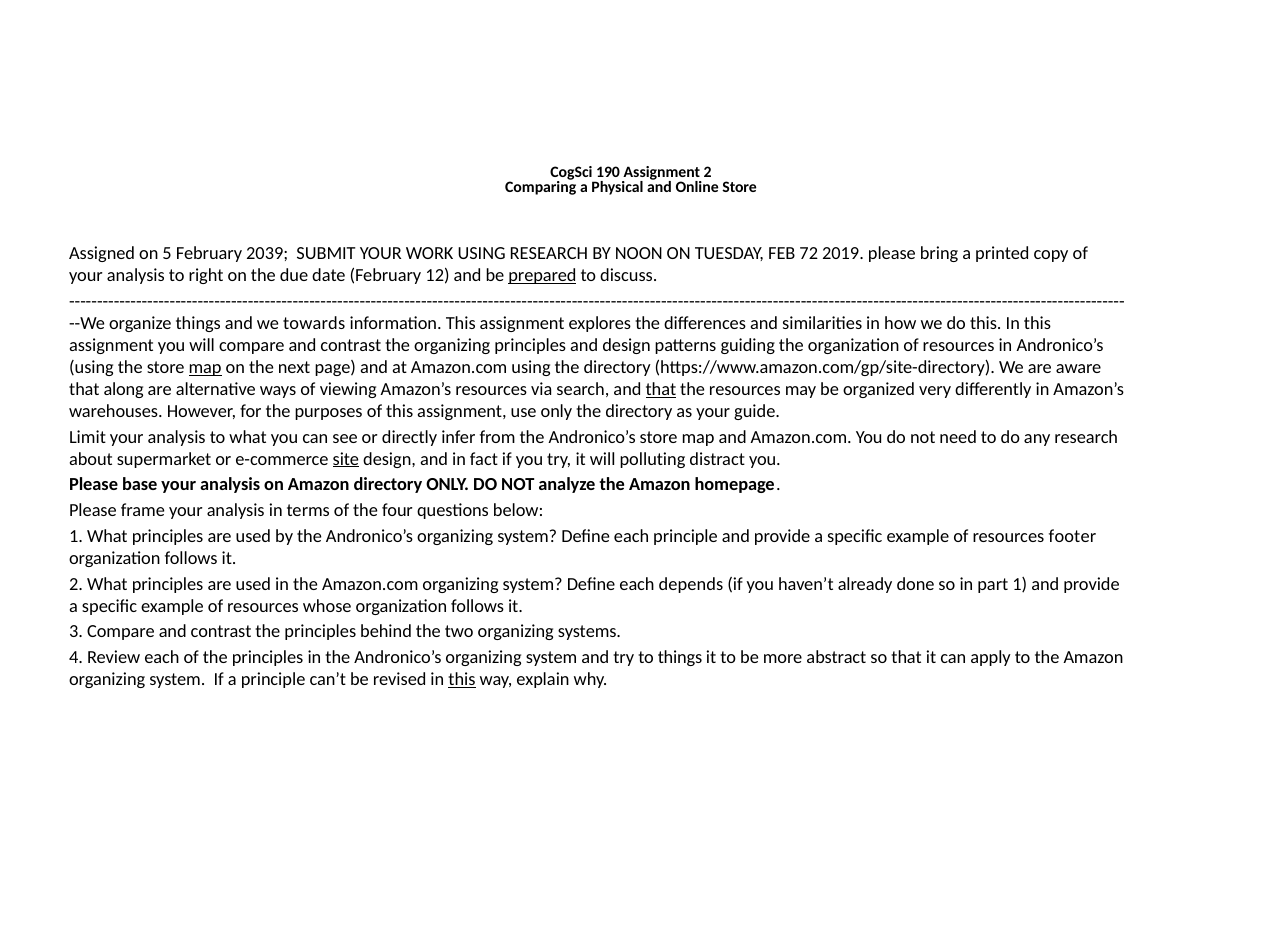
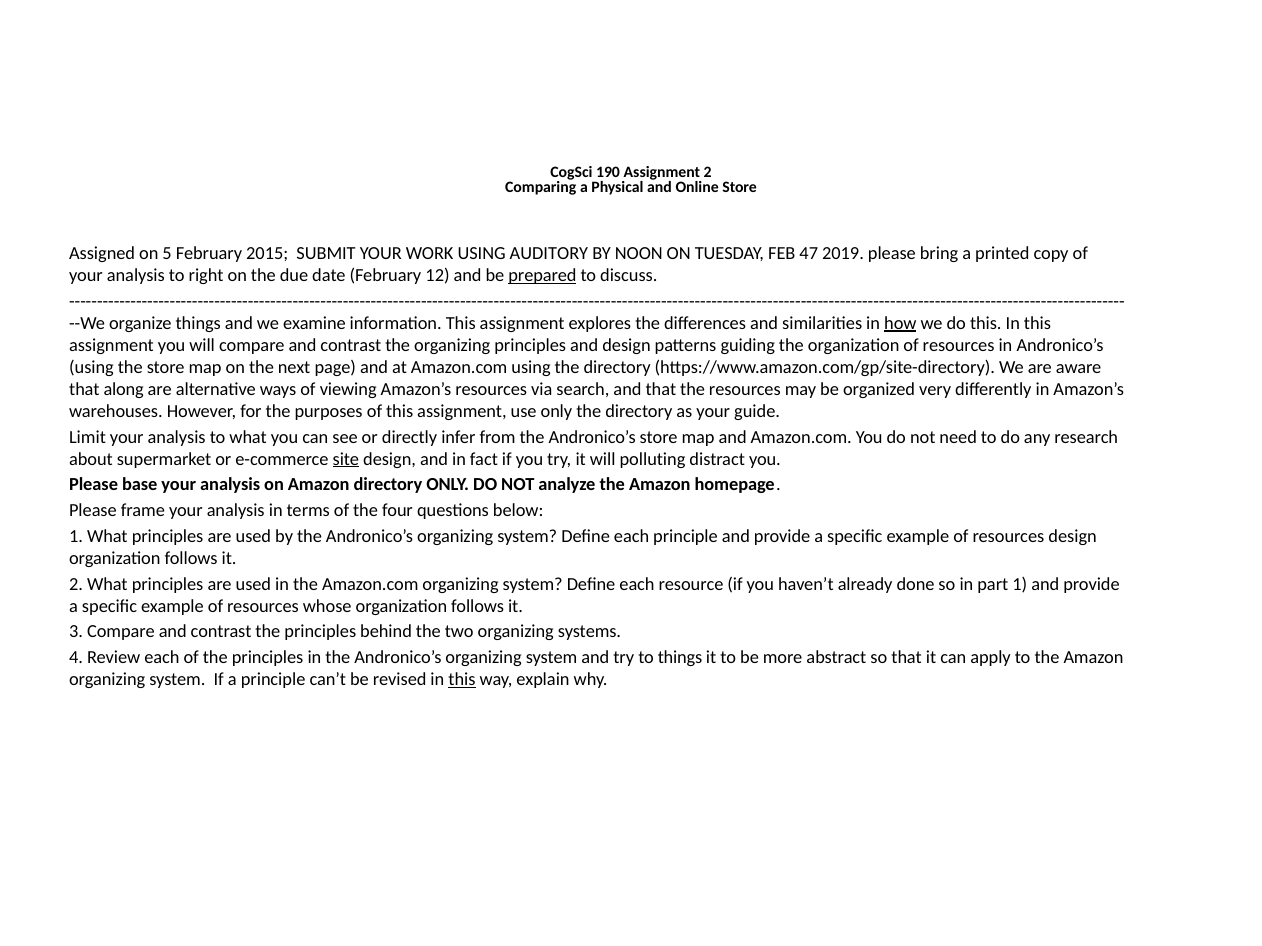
2039: 2039 -> 2015
USING RESEARCH: RESEARCH -> AUDITORY
72: 72 -> 47
towards: towards -> examine
how underline: none -> present
map at (205, 367) underline: present -> none
that at (661, 389) underline: present -> none
resources footer: footer -> design
depends: depends -> resource
